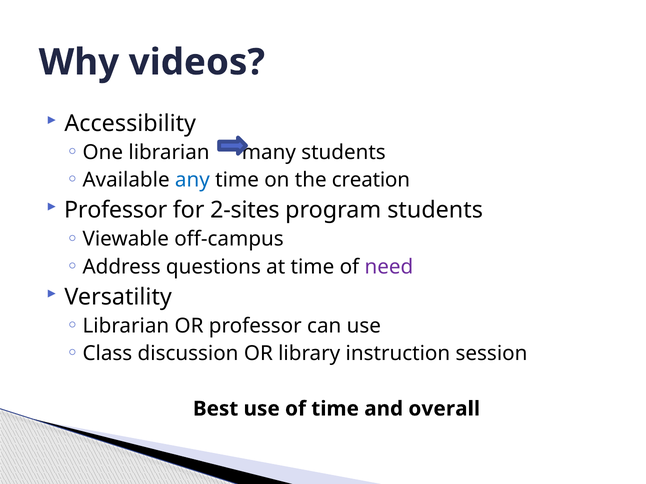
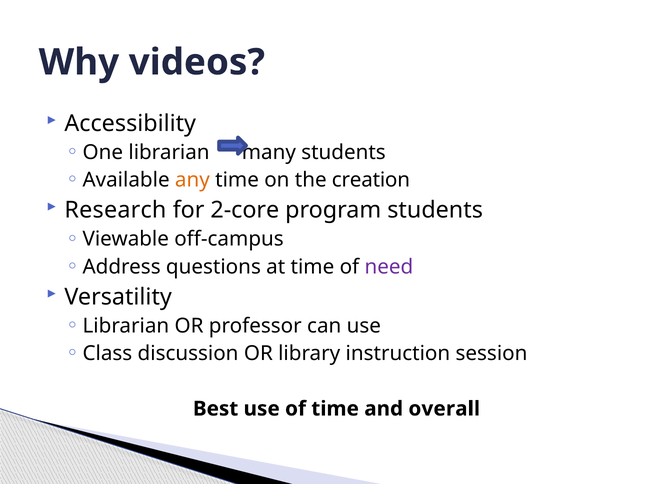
any colour: blue -> orange
Professor at (116, 210): Professor -> Research
2-sites: 2-sites -> 2-core
